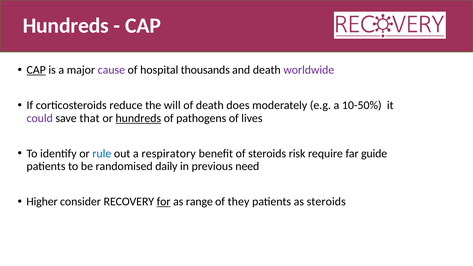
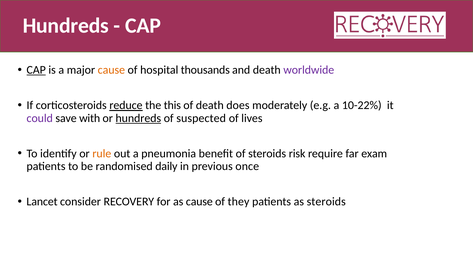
cause at (111, 70) colour: purple -> orange
reduce underline: none -> present
will: will -> this
10-50%: 10-50% -> 10-22%
that: that -> with
pathogens: pathogens -> suspected
rule colour: blue -> orange
respiratory: respiratory -> pneumonia
guide: guide -> exam
need: need -> once
Higher: Higher -> Lancet
for underline: present -> none
as range: range -> cause
